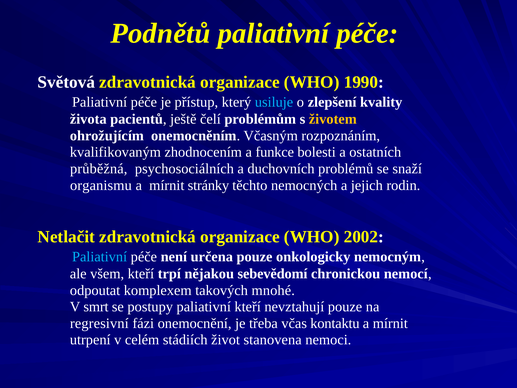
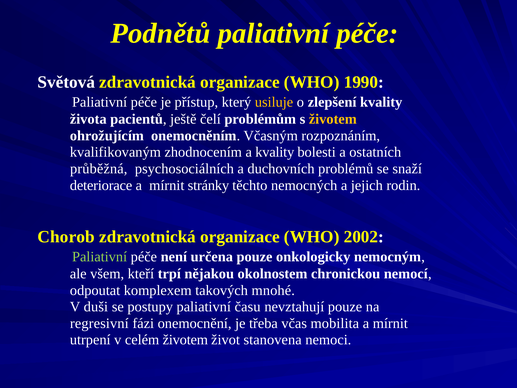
usiluje colour: light blue -> yellow
a funkce: funkce -> kvality
organismu: organismu -> deteriorace
Netlačit: Netlačit -> Chorob
Paliativní at (100, 257) colour: light blue -> light green
sebevědomí: sebevědomí -> okolnostem
smrt: smrt -> duši
paliativní kteří: kteří -> času
kontaktu: kontaktu -> mobilita
celém stádiích: stádiích -> životem
